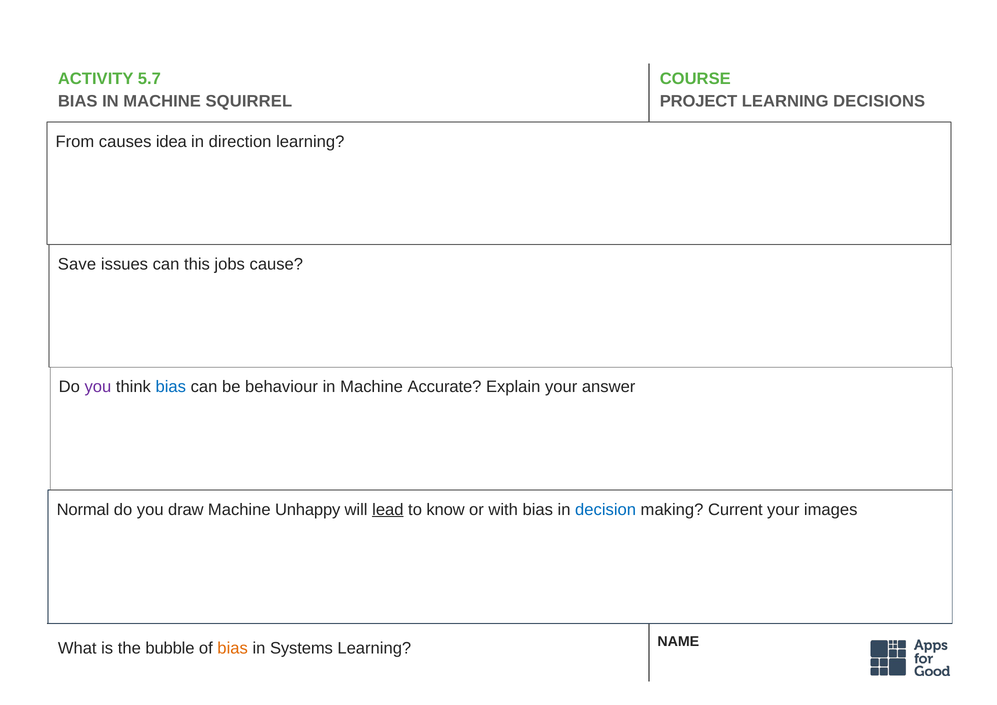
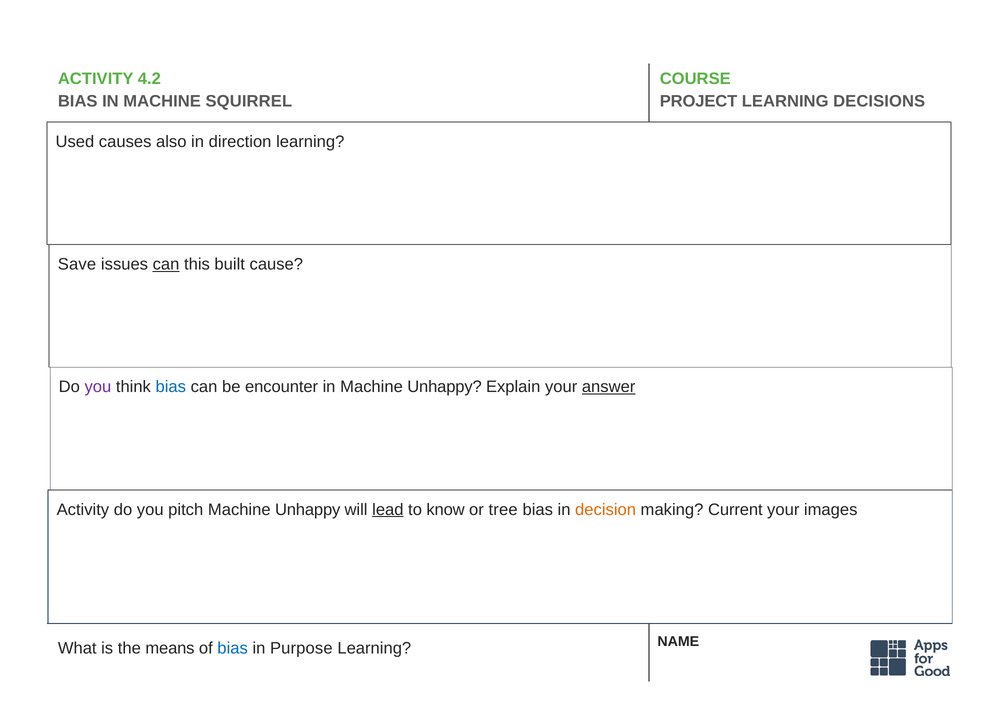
5.7: 5.7 -> 4.2
From: From -> Used
idea: idea -> also
can at (166, 264) underline: none -> present
jobs: jobs -> built
behaviour: behaviour -> encounter
in Machine Accurate: Accurate -> Unhappy
answer underline: none -> present
Normal at (83, 510): Normal -> Activity
draw: draw -> pitch
with: with -> tree
decision colour: blue -> orange
bubble: bubble -> means
bias at (233, 648) colour: orange -> blue
Systems: Systems -> Purpose
